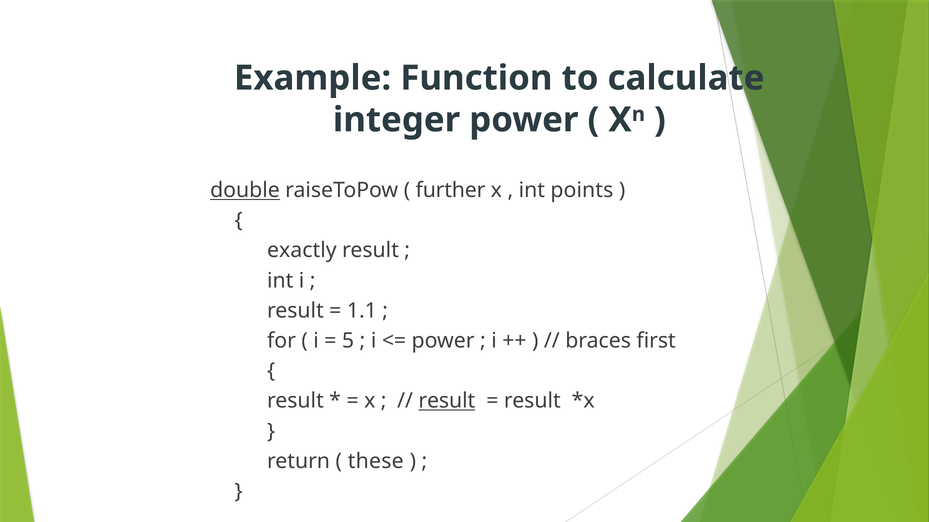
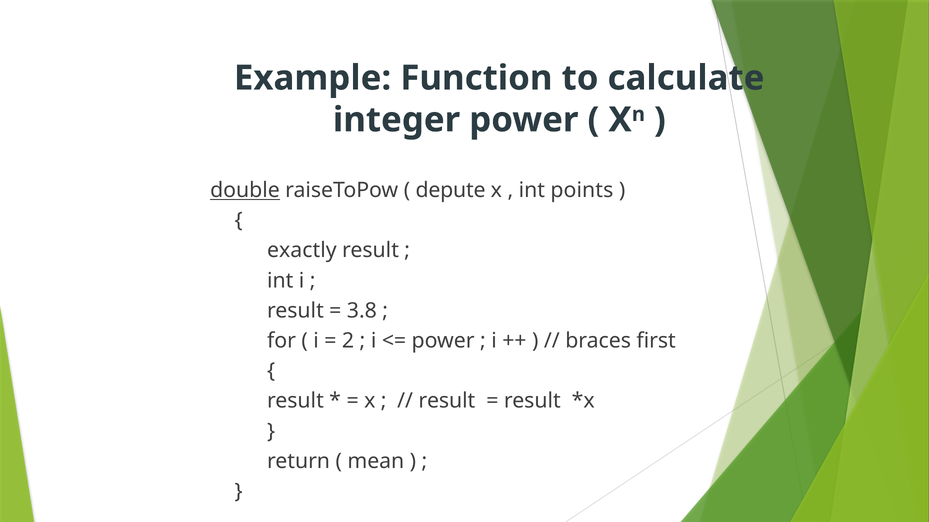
further: further -> depute
1.1: 1.1 -> 3.8
5: 5 -> 2
result at (447, 401) underline: present -> none
these: these -> mean
